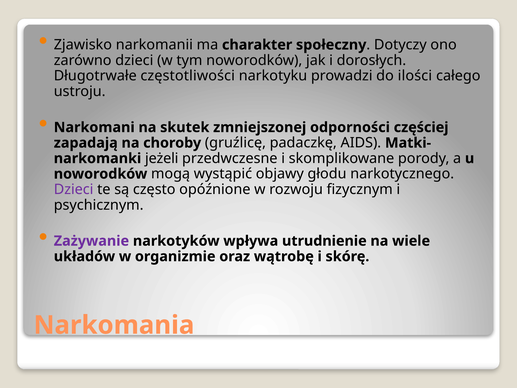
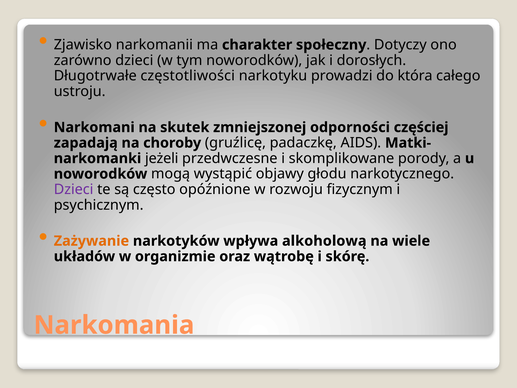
ilości: ilości -> która
Zażywanie colour: purple -> orange
utrudnienie: utrudnienie -> alkoholową
